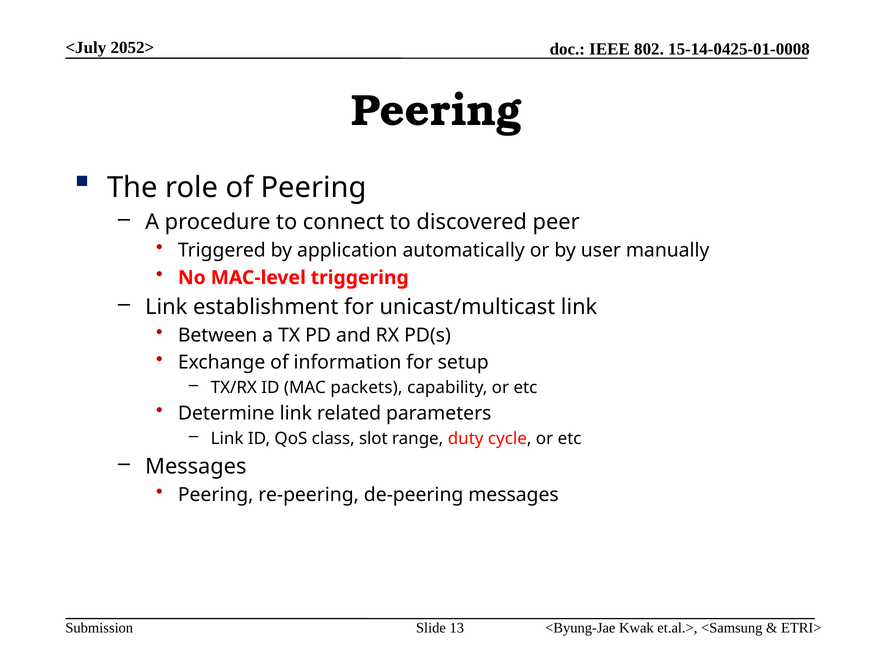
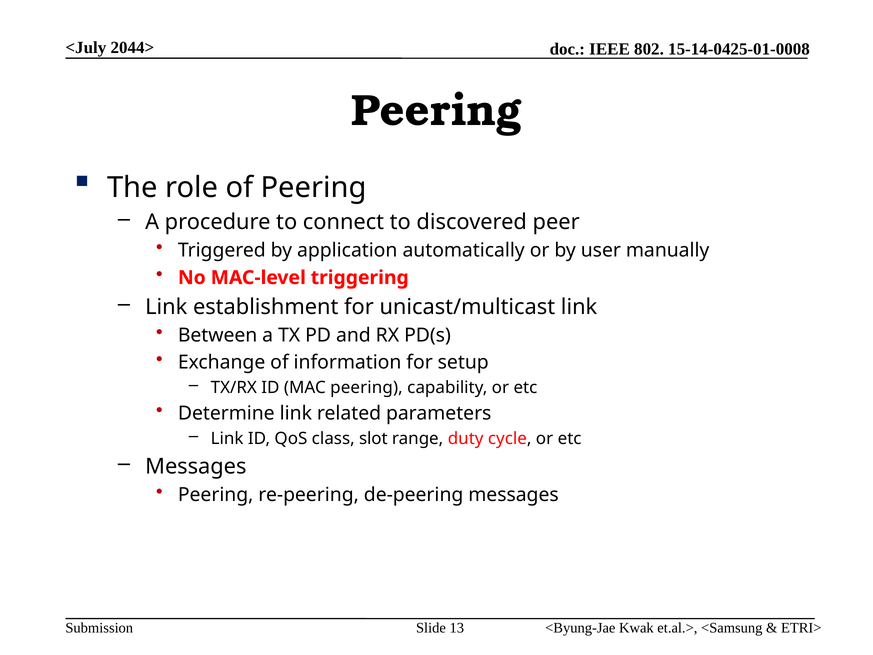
2052>: 2052> -> 2044>
MAC packets: packets -> peering
